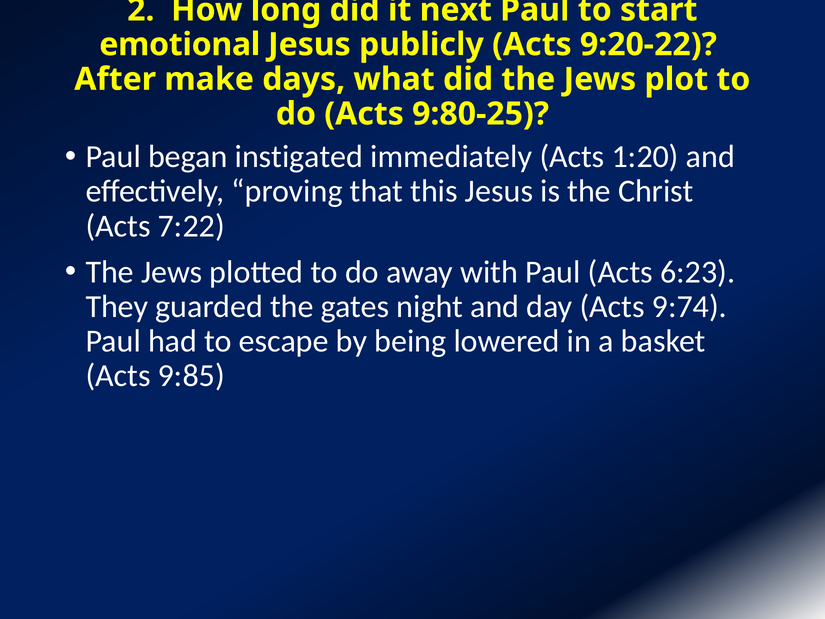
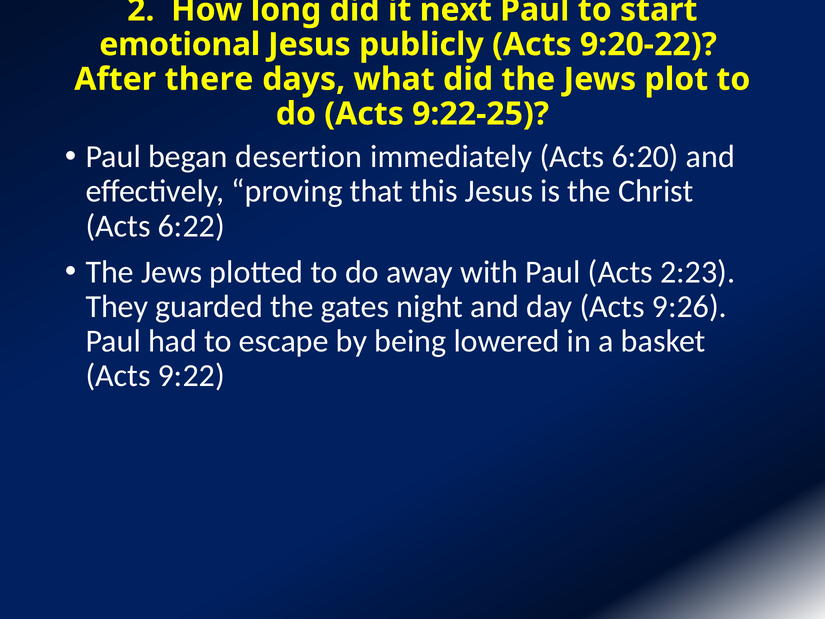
make: make -> there
9:80-25: 9:80-25 -> 9:22-25
instigated: instigated -> desertion
1:20: 1:20 -> 6:20
7:22: 7:22 -> 6:22
6:23: 6:23 -> 2:23
9:74: 9:74 -> 9:26
9:85: 9:85 -> 9:22
